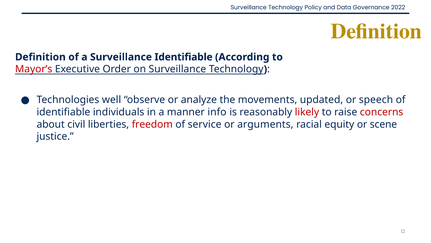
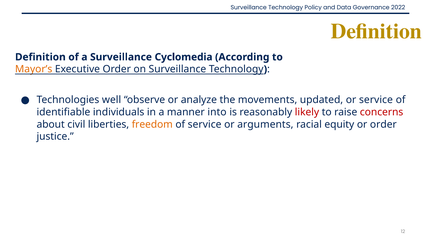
Surveillance Identifiable: Identifiable -> Cyclomedia
Mayor’s colour: red -> orange
or speech: speech -> service
info: info -> into
freedom colour: red -> orange
or scene: scene -> order
